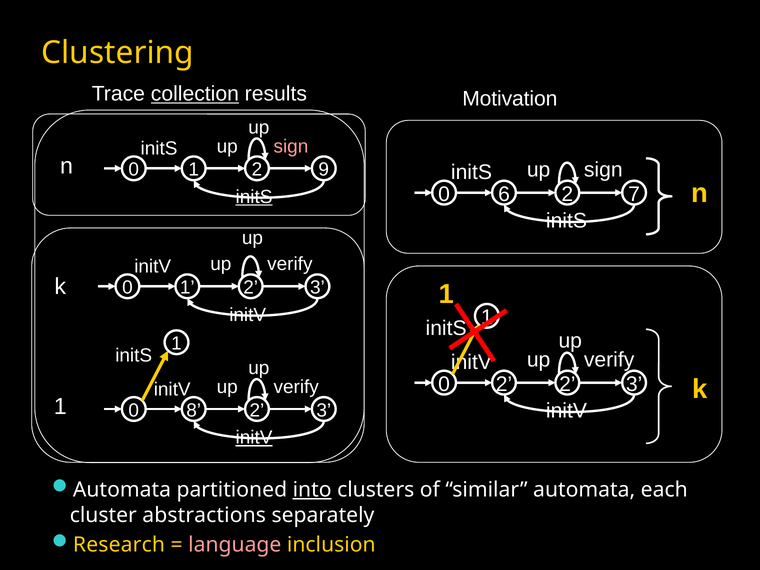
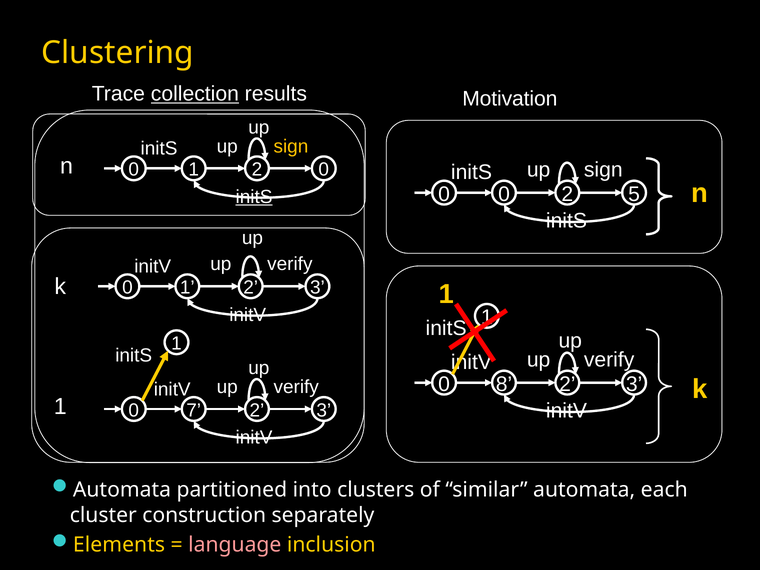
sign at (291, 146) colour: pink -> yellow
2 9: 9 -> 0
0 6: 6 -> 0
7: 7 -> 5
0 2: 2 -> 8
8: 8 -> 7
initV at (254, 438) underline: present -> none
into underline: present -> none
abstractions: abstractions -> construction
Research: Research -> Elements
